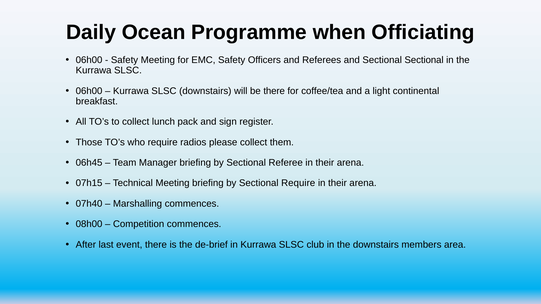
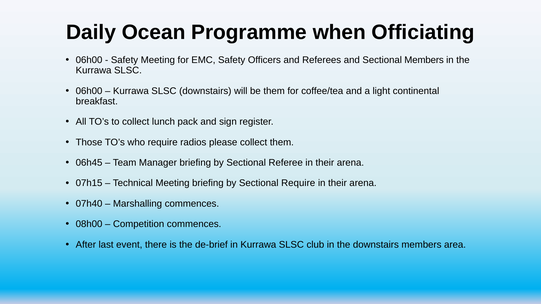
Sectional Sectional: Sectional -> Members
be there: there -> them
